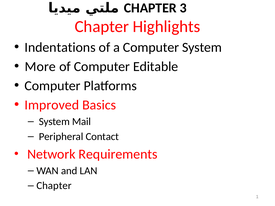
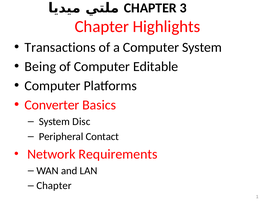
Indentations: Indentations -> Transactions
More: More -> Being
Improved: Improved -> Converter
Mail: Mail -> Disc
